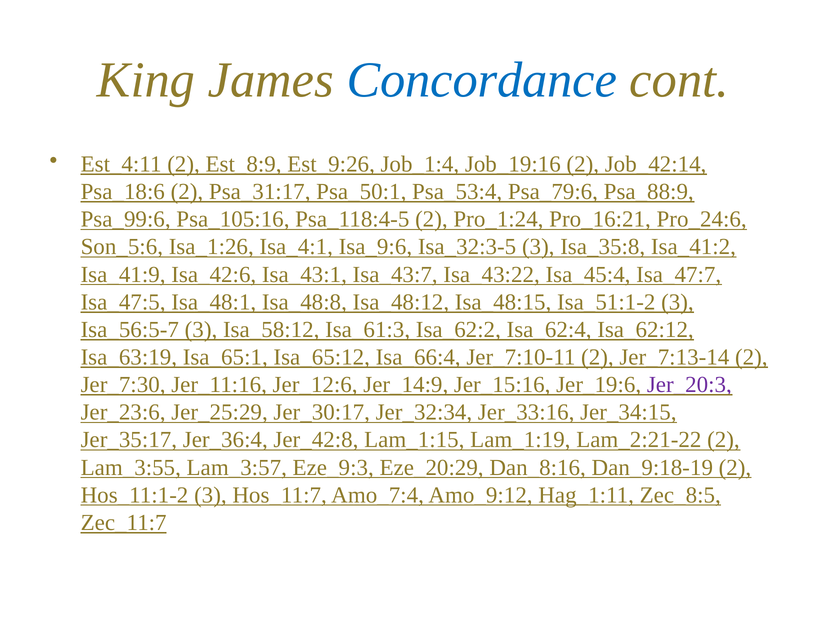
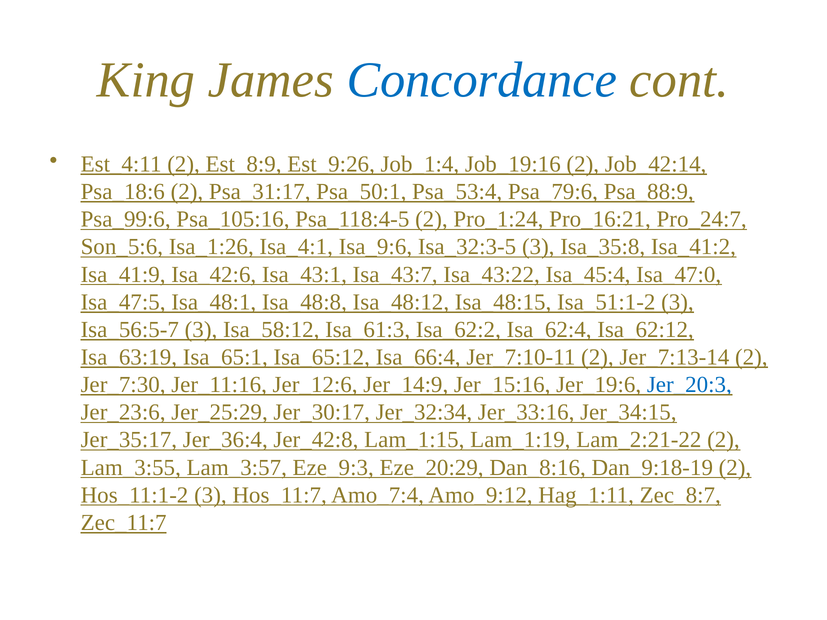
Pro_24:6: Pro_24:6 -> Pro_24:7
Isa_47:7: Isa_47:7 -> Isa_47:0
Jer_20:3 colour: purple -> blue
Zec_8:5: Zec_8:5 -> Zec_8:7
